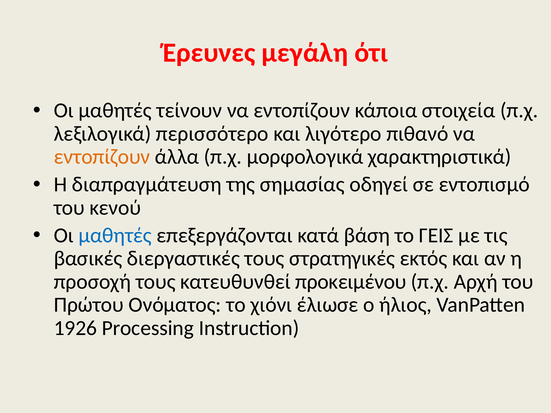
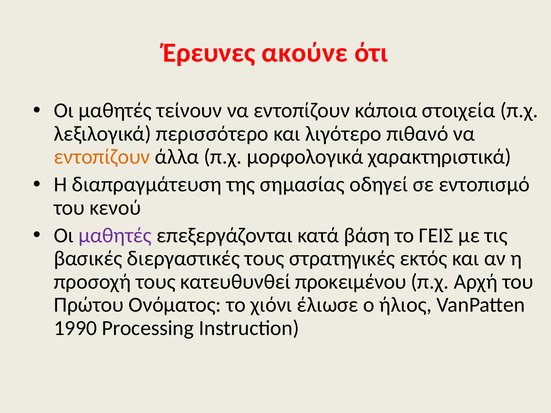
μεγάλη: μεγάλη -> ακούνε
μαθητές at (115, 236) colour: blue -> purple
1926: 1926 -> 1990
